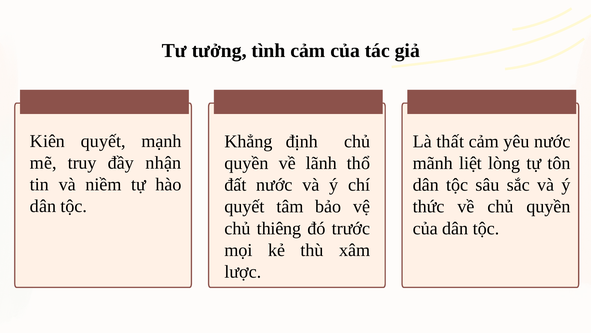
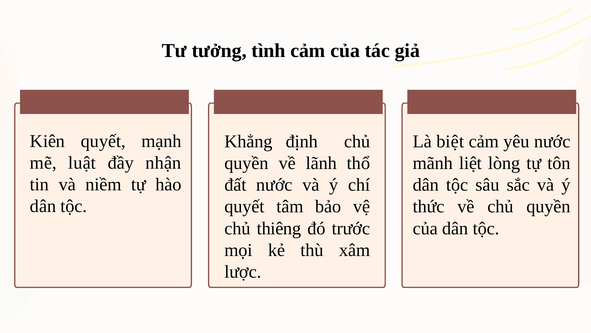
thất: thất -> biệt
truy: truy -> luật
